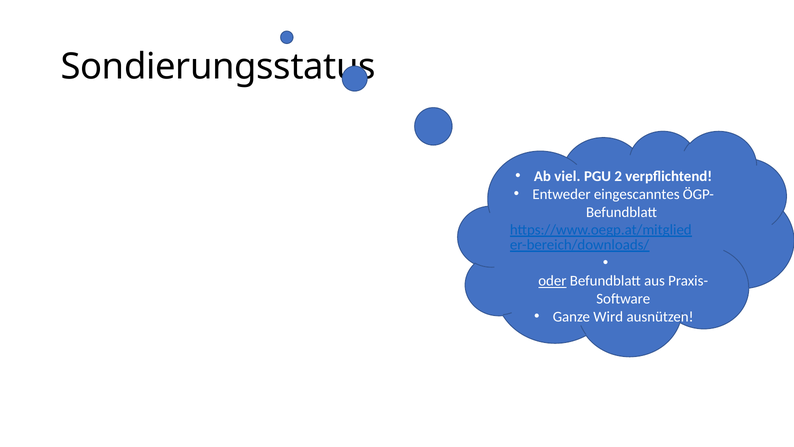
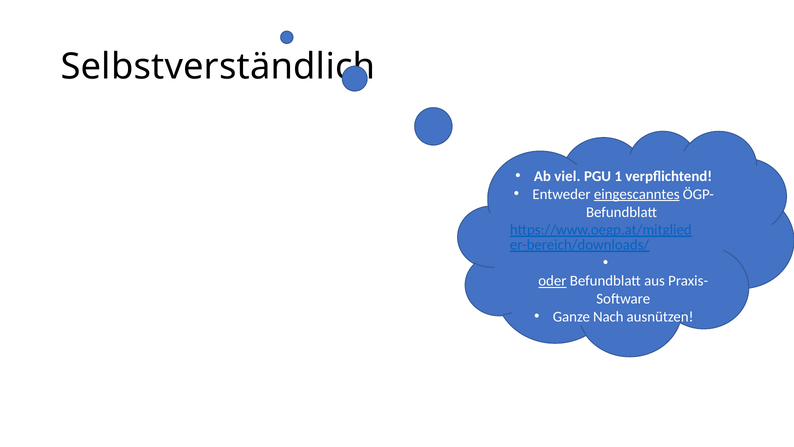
Sondierungsstatus: Sondierungsstatus -> Selbstverständlich
2: 2 -> 1
eingescanntes underline: none -> present
Wird: Wird -> Nach
